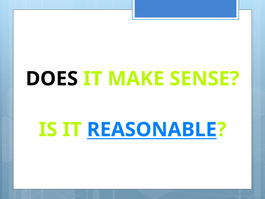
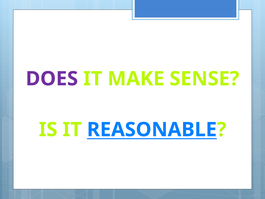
DOES colour: black -> purple
